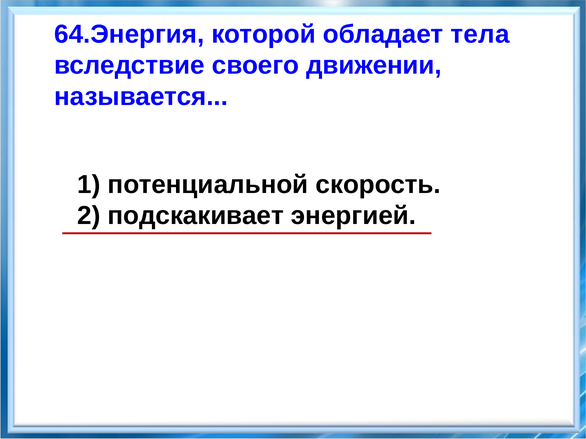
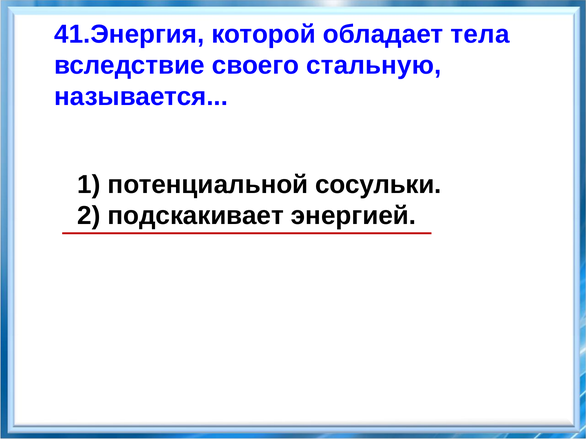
64.Энергия: 64.Энергия -> 41.Энергия
движении: движении -> стальную
скорость: скорость -> сосульки
